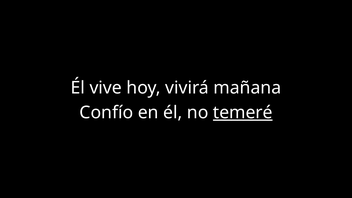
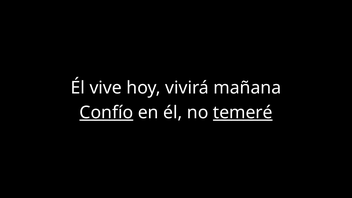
Confío underline: none -> present
